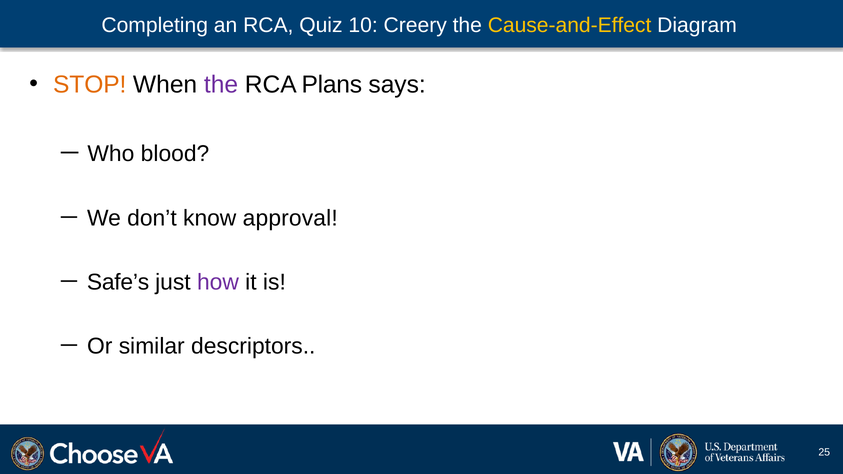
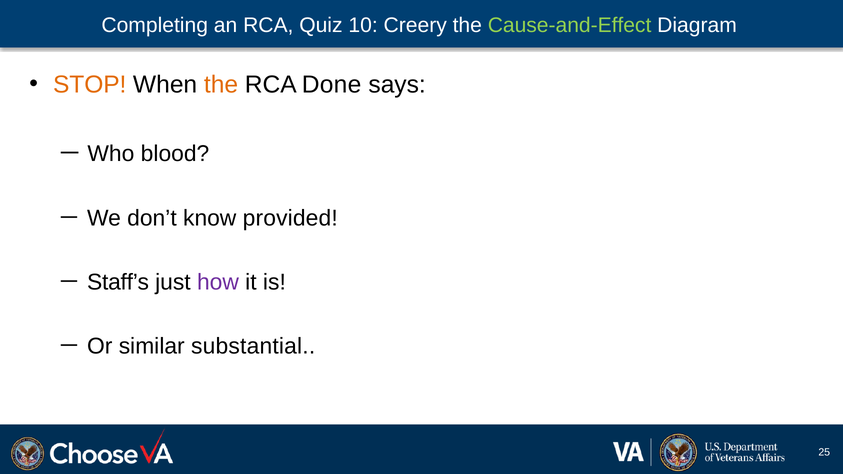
Cause-and-Effect colour: yellow -> light green
the at (221, 85) colour: purple -> orange
Plans: Plans -> Done
approval: approval -> provided
Safe’s: Safe’s -> Staff’s
descriptors: descriptors -> substantial
